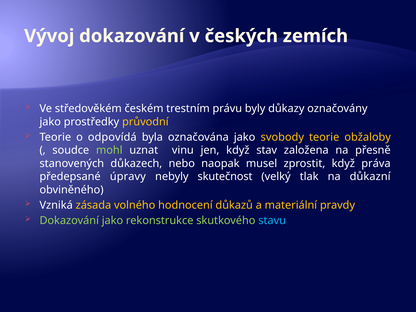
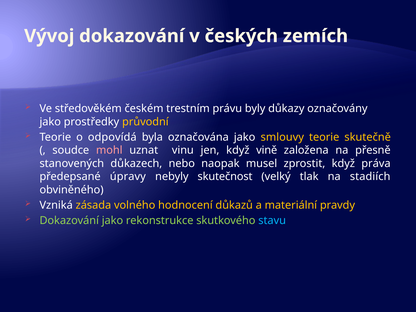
svobody: svobody -> smlouvy
obžaloby: obžaloby -> skutečně
mohl colour: light green -> pink
stav: stav -> vině
důkazní: důkazní -> stadiích
